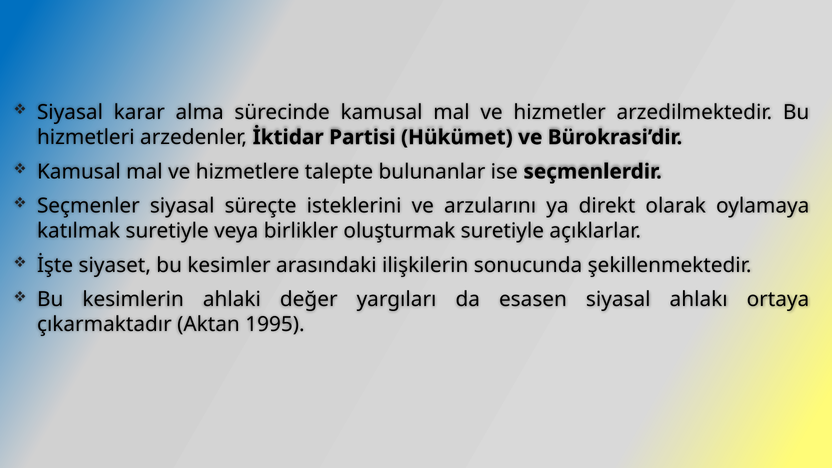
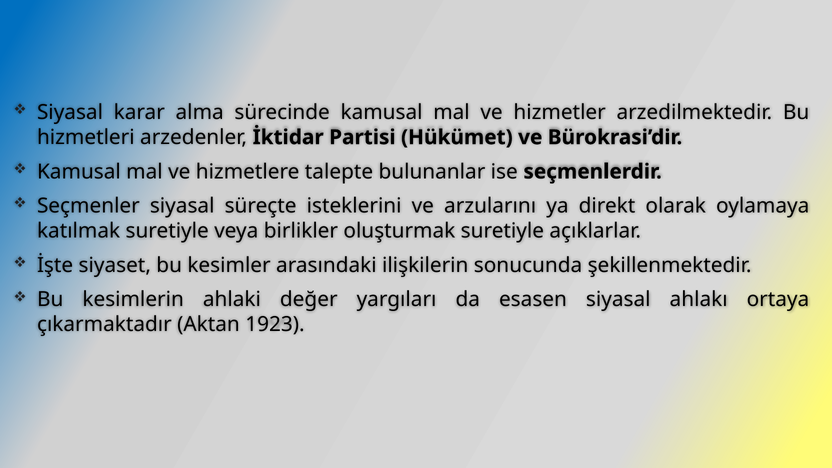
1995: 1995 -> 1923
